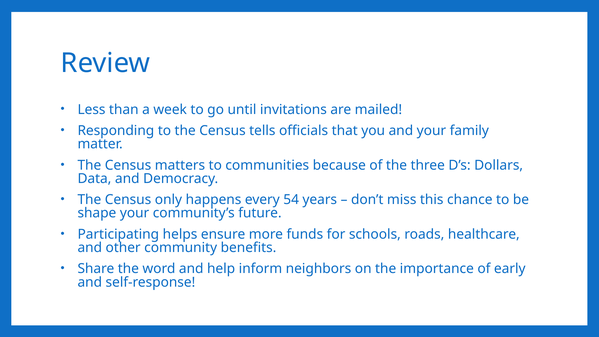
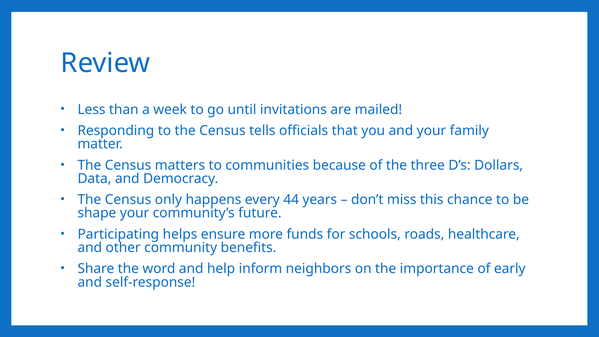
54: 54 -> 44
